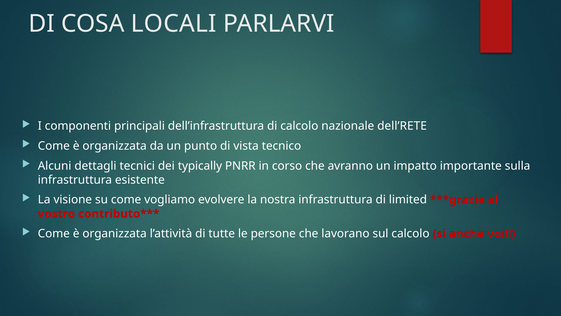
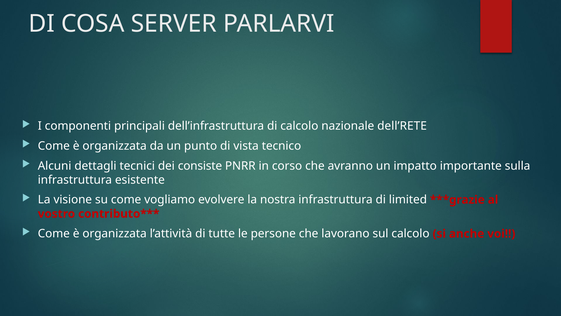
LOCALI: LOCALI -> SERVER
typically: typically -> consiste
